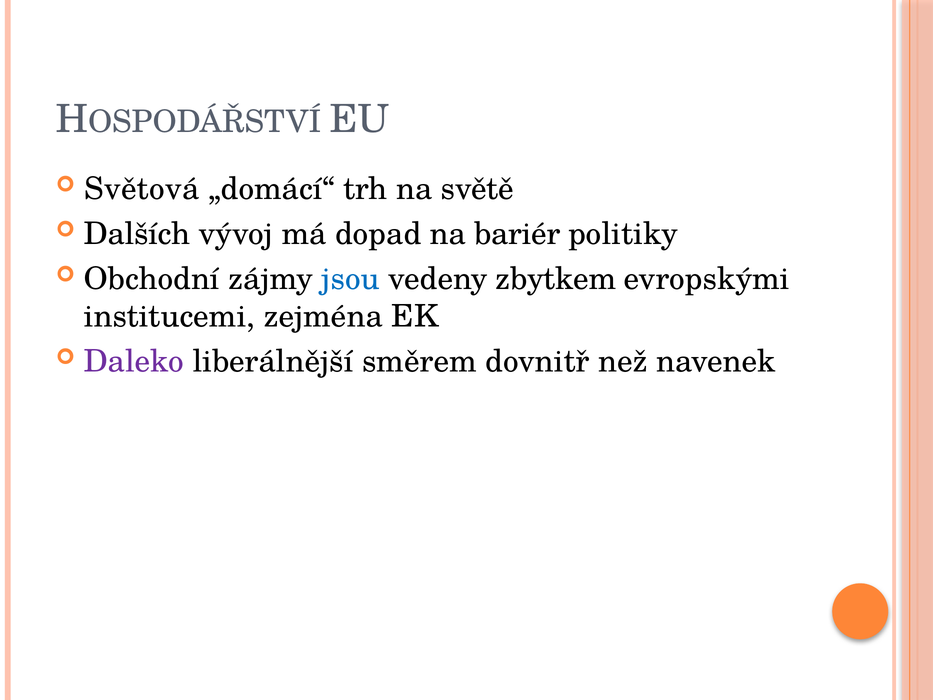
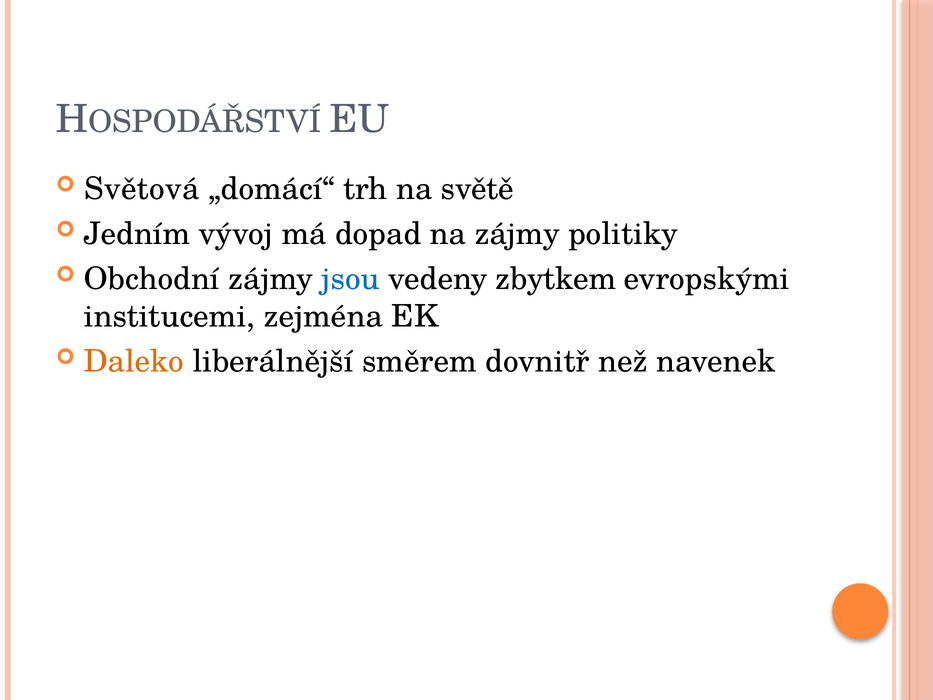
Dalších: Dalších -> Jedním
na bariér: bariér -> zájmy
Daleko colour: purple -> orange
